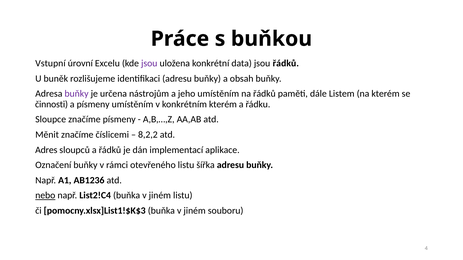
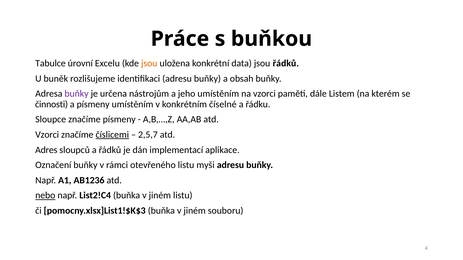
Vstupní: Vstupní -> Tabulce
jsou at (149, 63) colour: purple -> orange
na řádků: řádků -> vzorci
konkrétním kterém: kterém -> číselné
Měnit at (47, 135): Měnit -> Vzorci
číslicemi underline: none -> present
8,2,2: 8,2,2 -> 2,5,7
šířka: šířka -> myši
